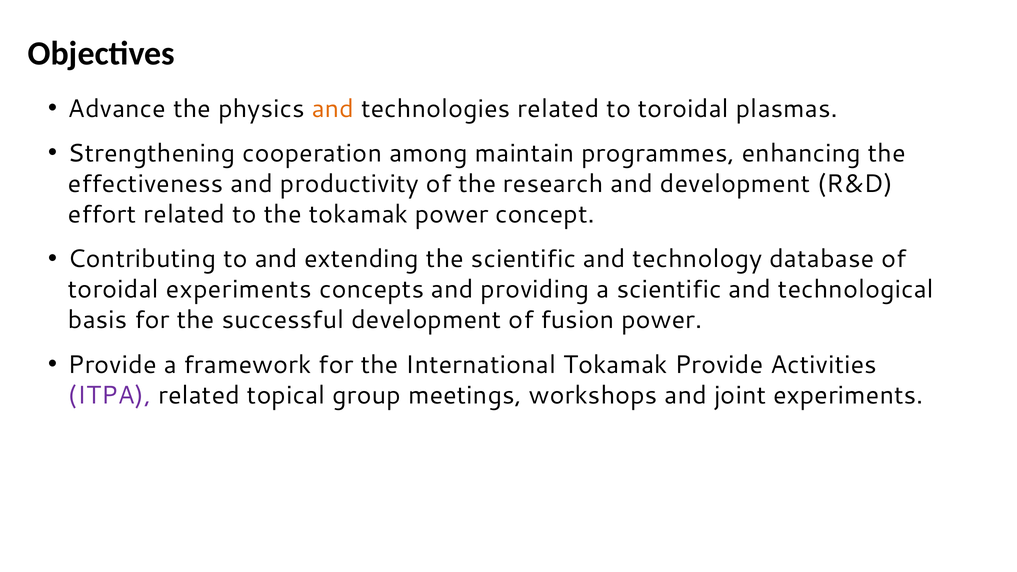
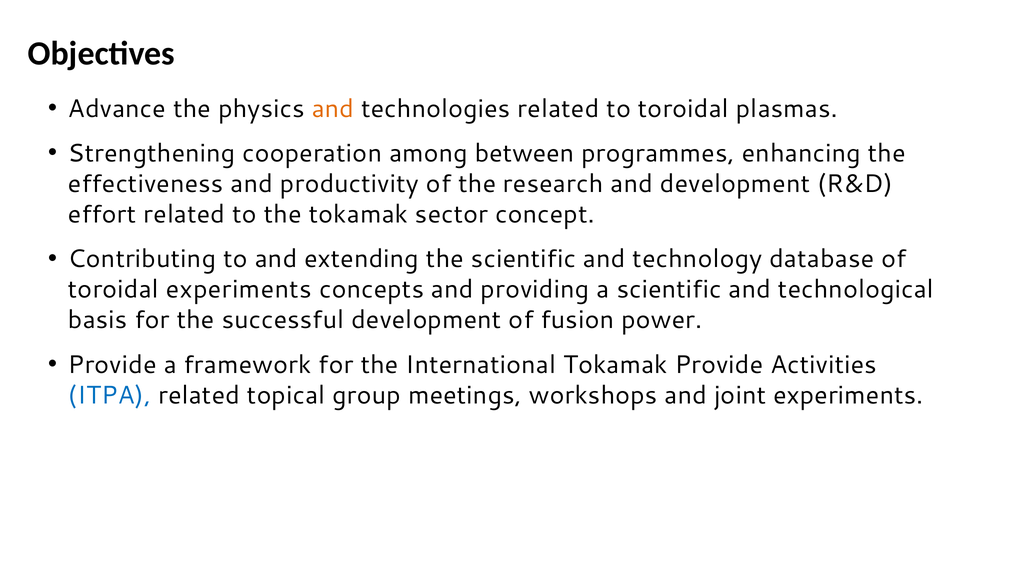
maintain: maintain -> between
tokamak power: power -> sector
ITPA colour: purple -> blue
